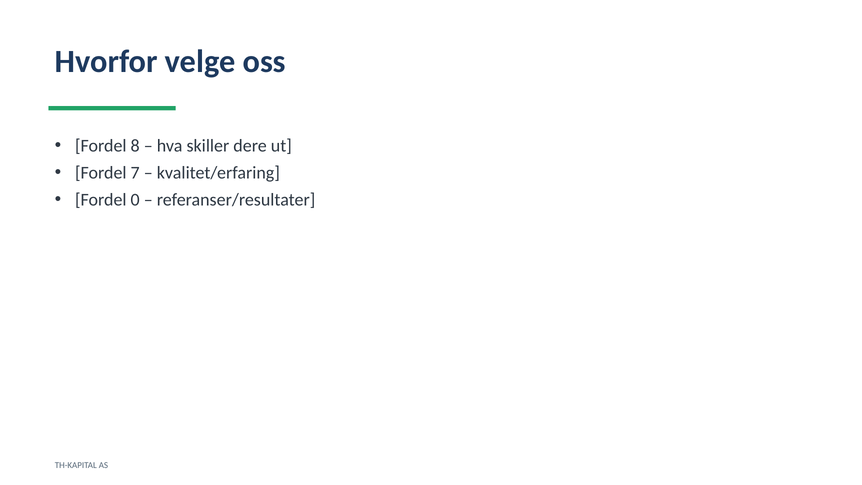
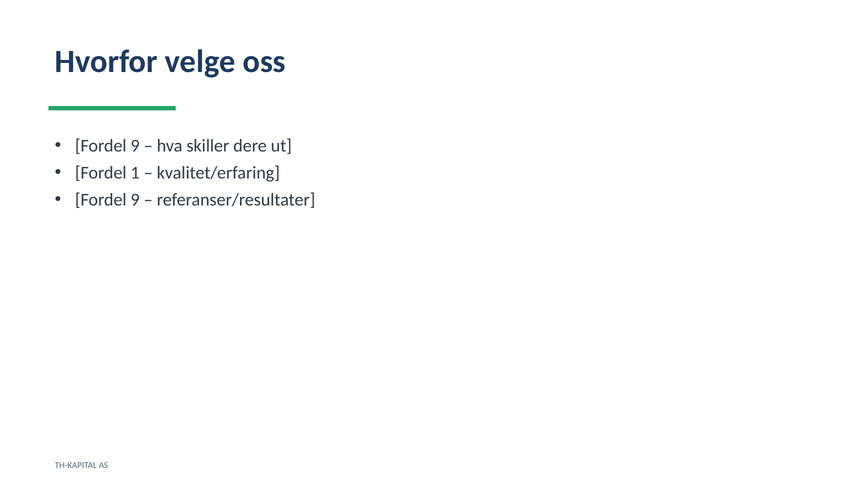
8 at (135, 146): 8 -> 9
7: 7 -> 1
0 at (135, 200): 0 -> 9
